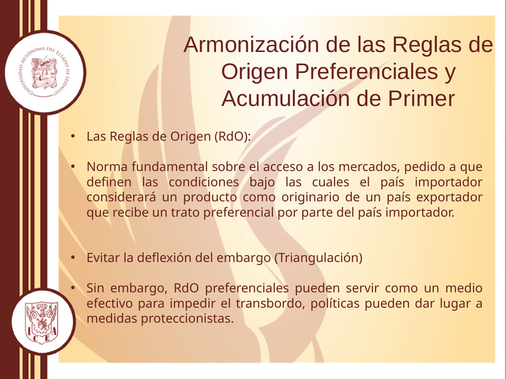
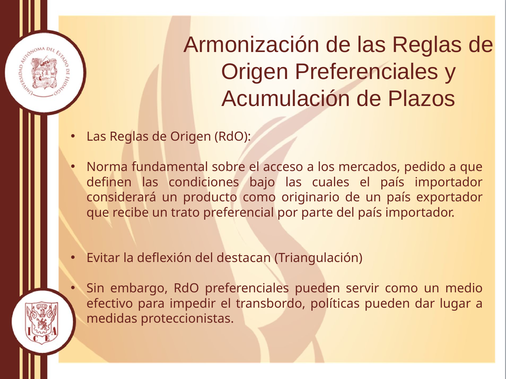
Primer: Primer -> Plazos
del embargo: embargo -> destacan
